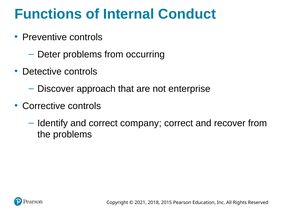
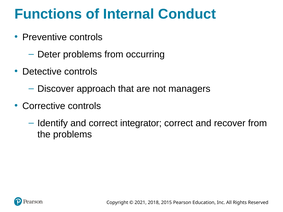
enterprise: enterprise -> managers
company: company -> integrator
